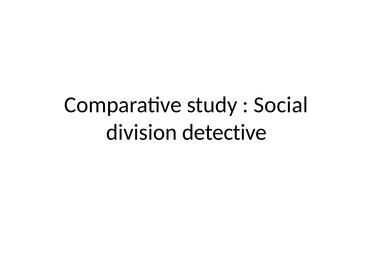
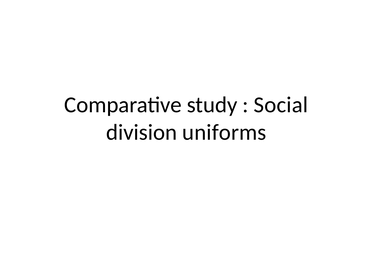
detective: detective -> uniforms
